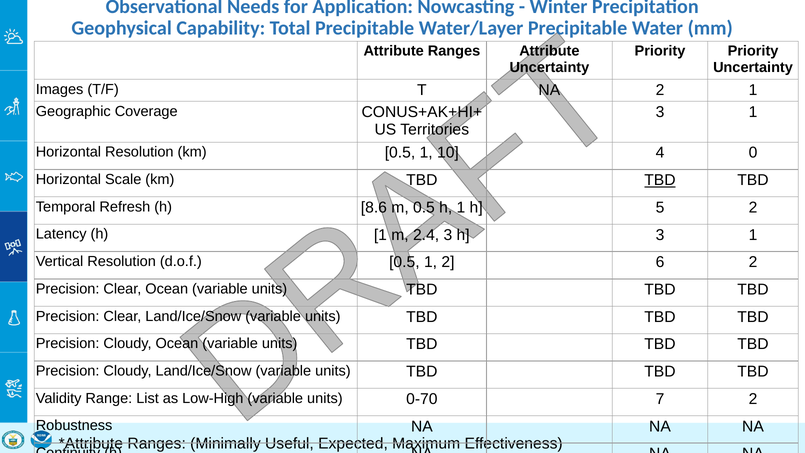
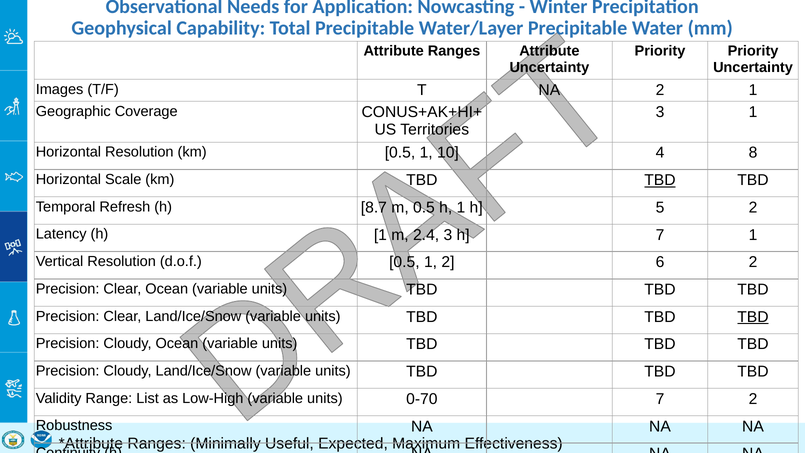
0: 0 -> 8
8.6: 8.6 -> 8.7
h 3: 3 -> 7
TBD at (753, 317) underline: none -> present
